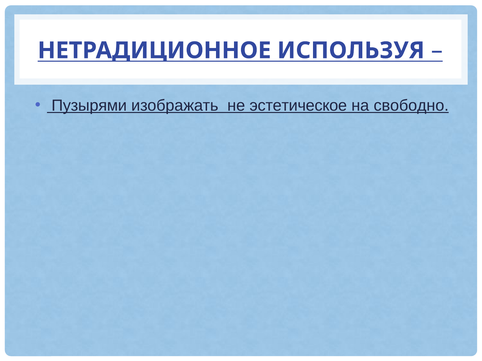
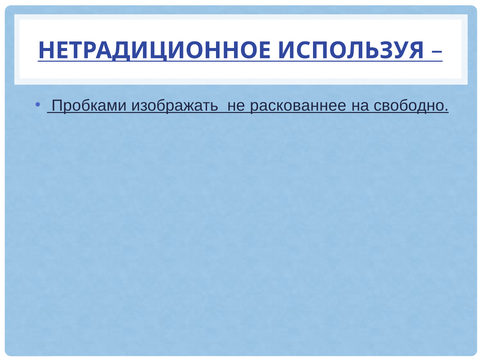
Пузырями: Пузырями -> Пробками
эстетическое: эстетическое -> раскованнее
